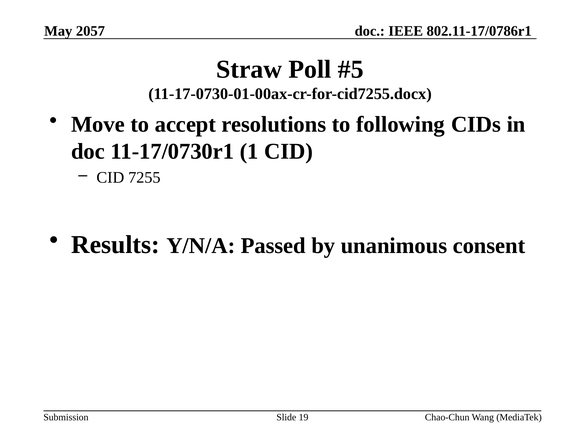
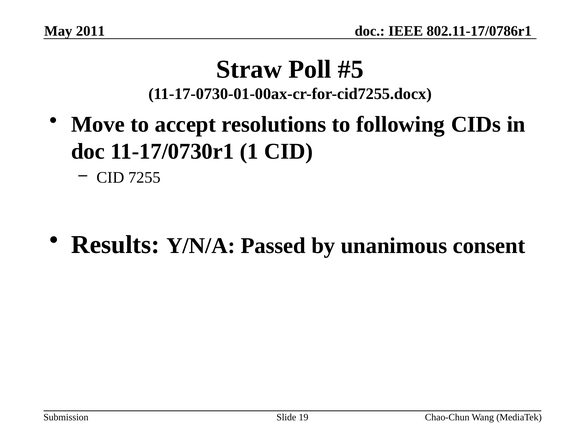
2057: 2057 -> 2011
